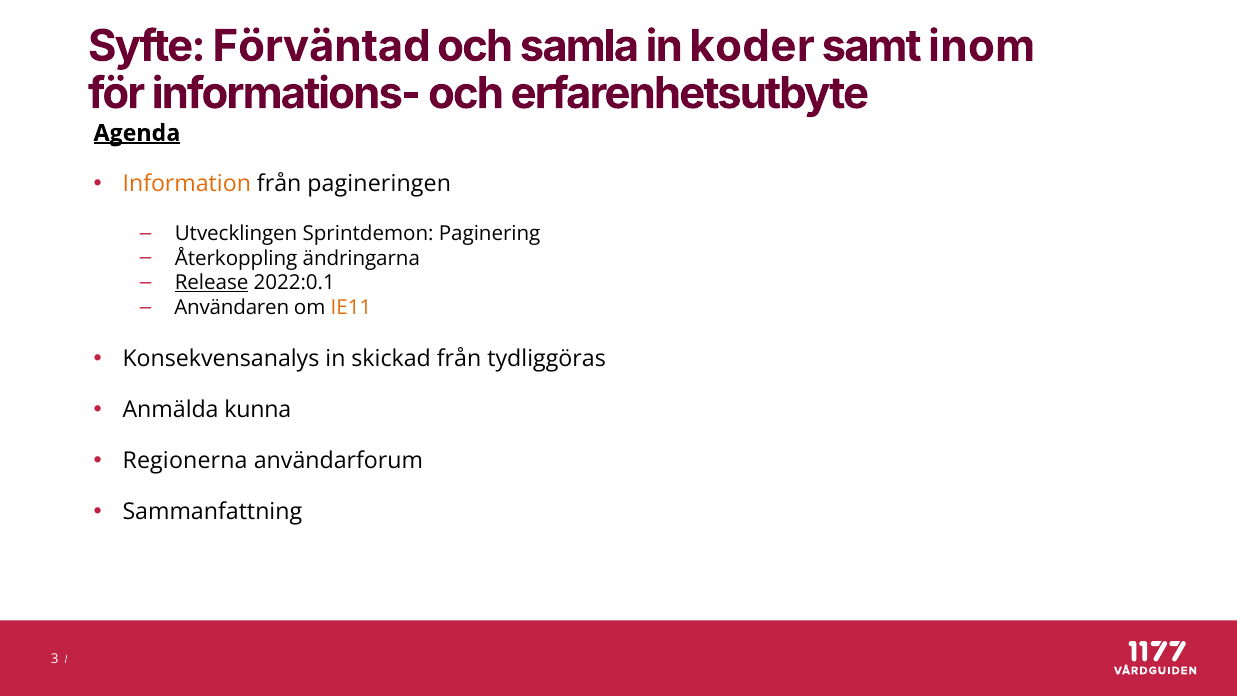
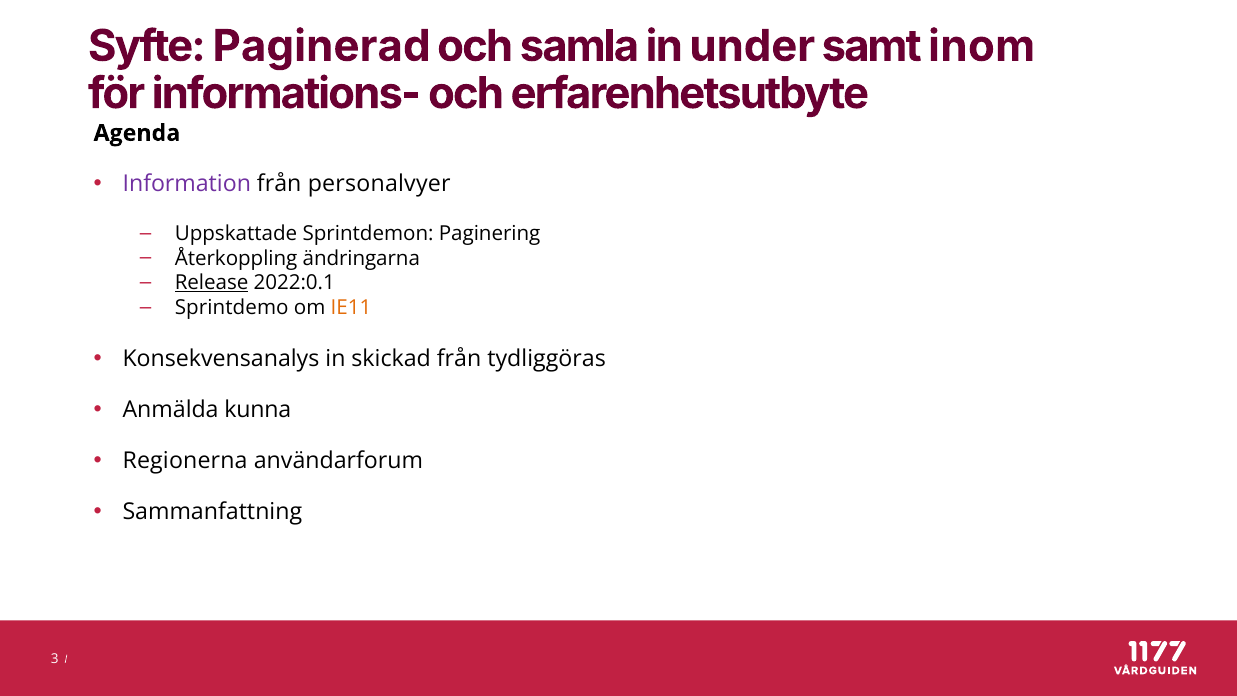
Förväntad: Förväntad -> Paginerad
koder: koder -> under
Agenda underline: present -> none
Information colour: orange -> purple
pagineringen: pagineringen -> personalvyer
Utvecklingen: Utvecklingen -> Uppskattade
Användaren: Användaren -> Sprintdemo
